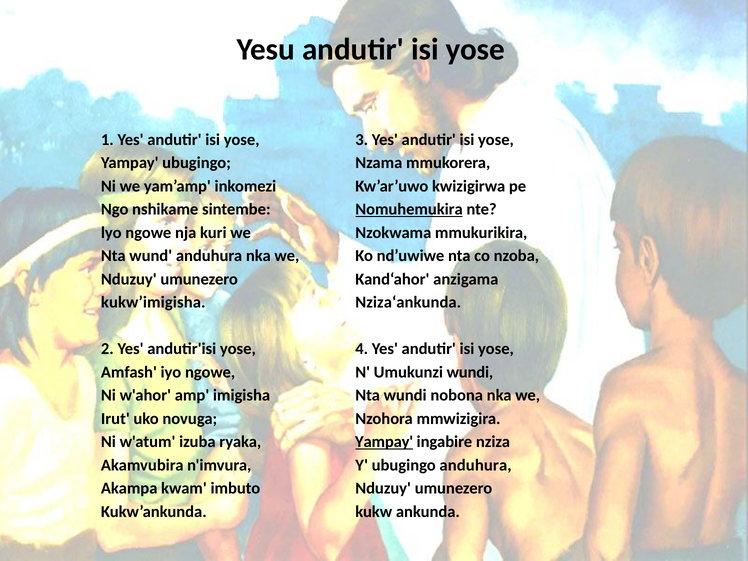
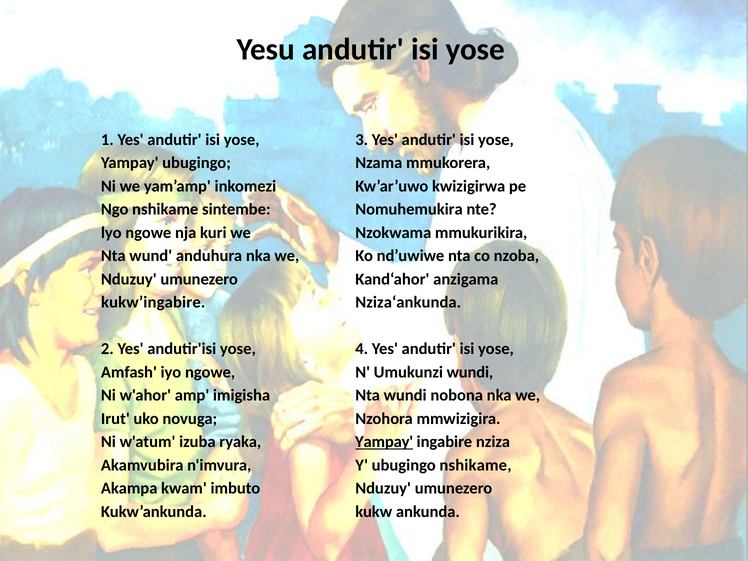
Nomuhemukira underline: present -> none
kukw’imigisha: kukw’imigisha -> kukw’ingabire
ubugingo anduhura: anduhura -> nshikame
